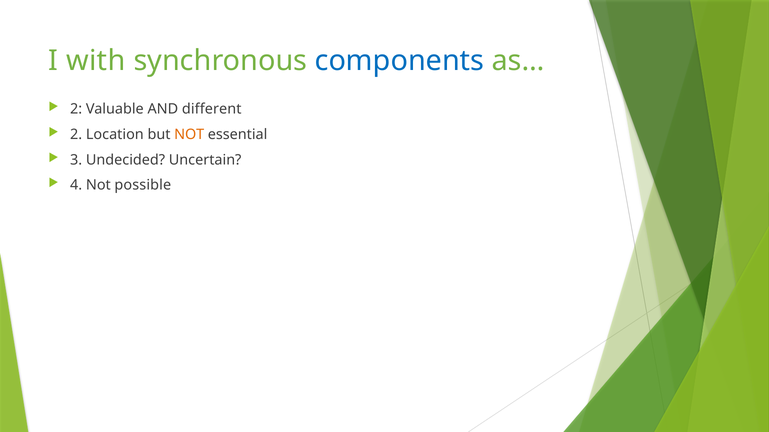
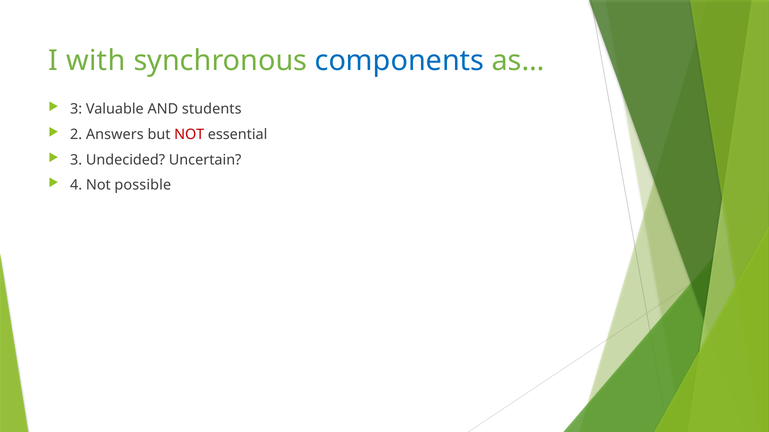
2 at (76, 109): 2 -> 3
different: different -> students
Location: Location -> Answers
NOT at (189, 135) colour: orange -> red
